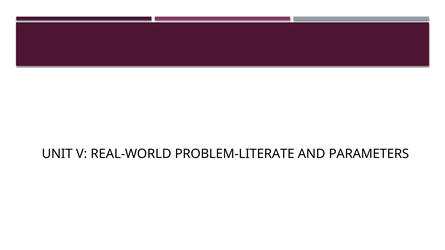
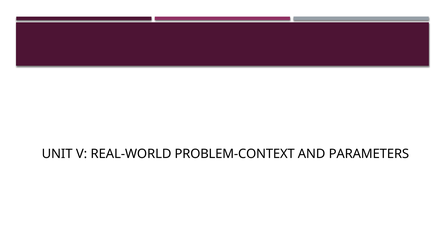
PROBLEM-LITERATE: PROBLEM-LITERATE -> PROBLEM-CONTEXT
